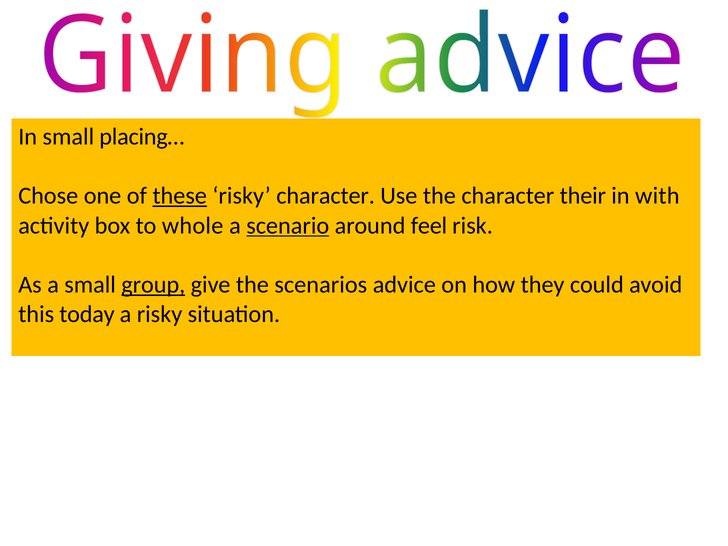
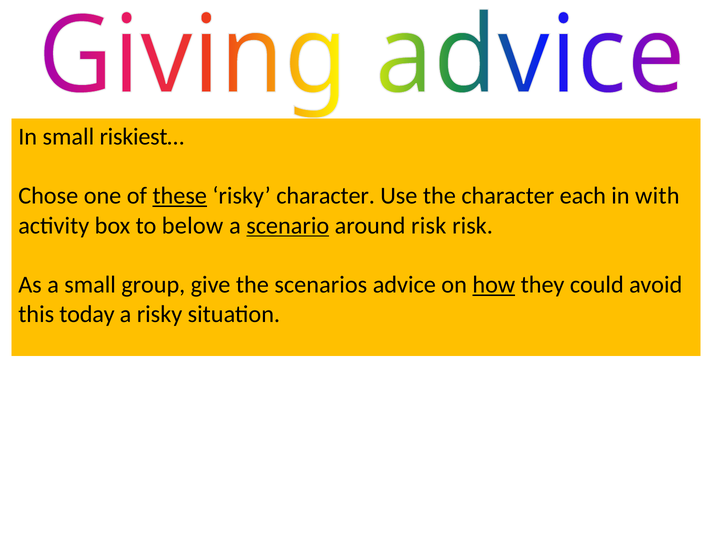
placing…: placing… -> riskiest…
their: their -> each
whole: whole -> below
around feel: feel -> risk
group underline: present -> none
how underline: none -> present
